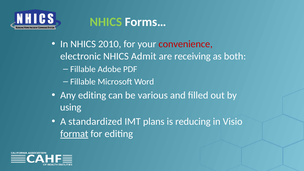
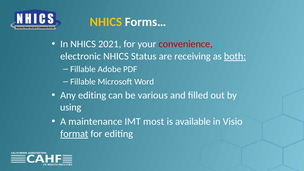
NHICS at (106, 22) colour: light green -> yellow
2010: 2010 -> 2021
Admit: Admit -> Status
both underline: none -> present
standardized: standardized -> maintenance
plans: plans -> most
reducing: reducing -> available
